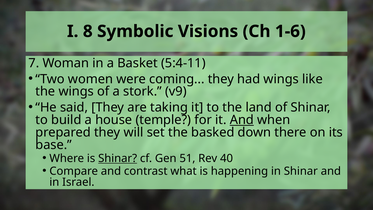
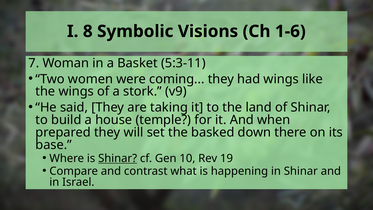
5:4-11: 5:4-11 -> 5:3-11
And at (242, 120) underline: present -> none
51: 51 -> 10
40: 40 -> 19
